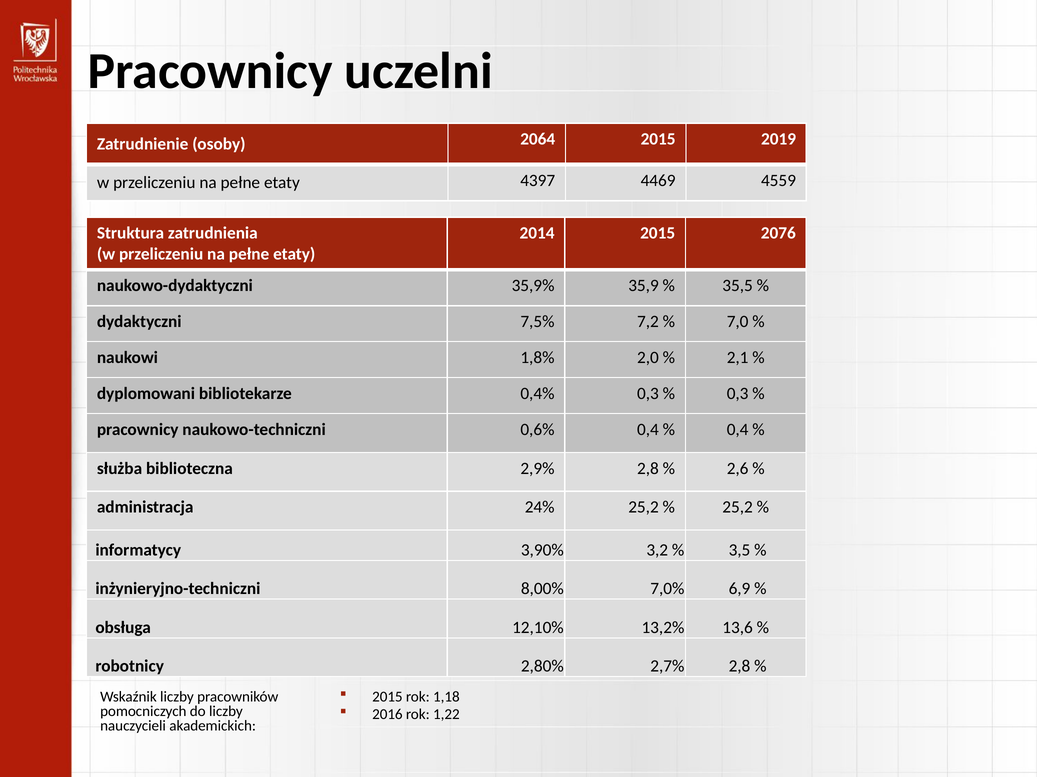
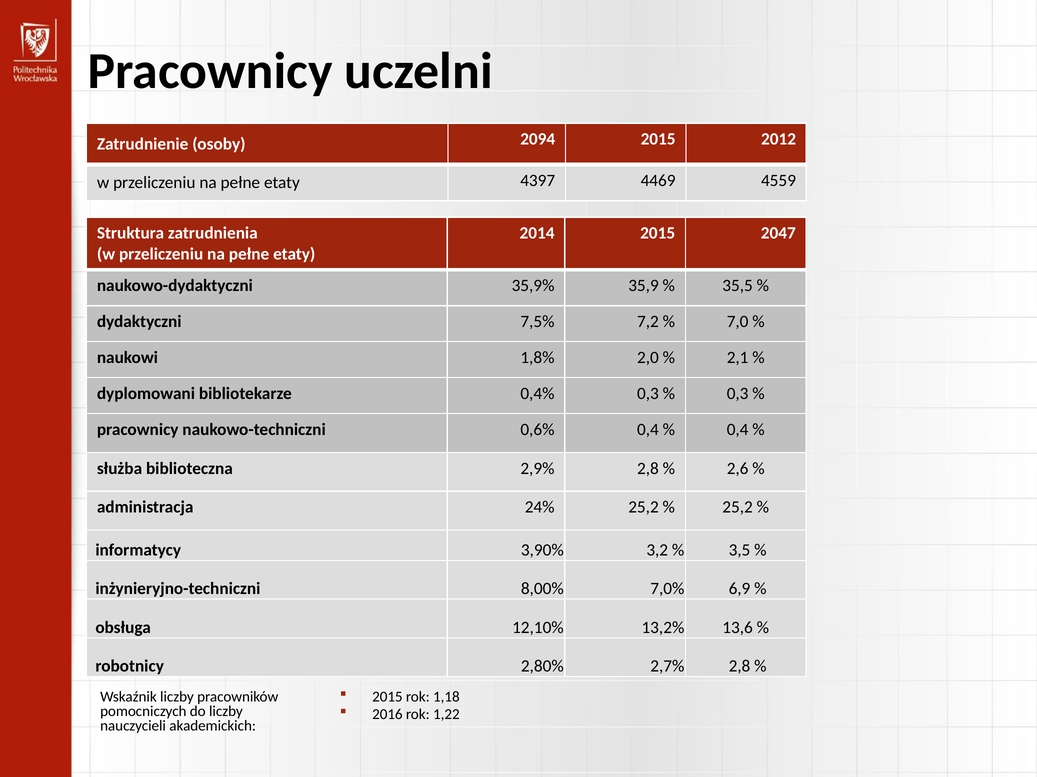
2064: 2064 -> 2094
2019: 2019 -> 2012
2076: 2076 -> 2047
